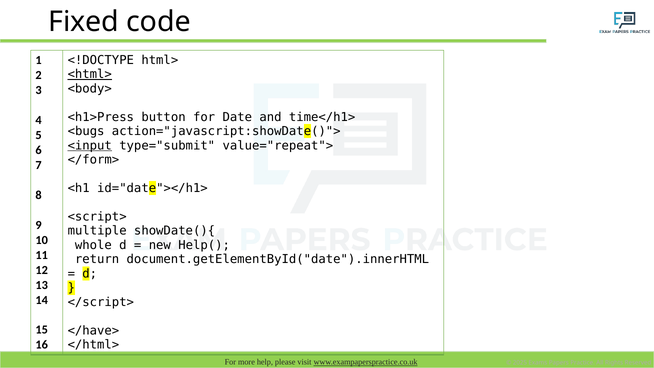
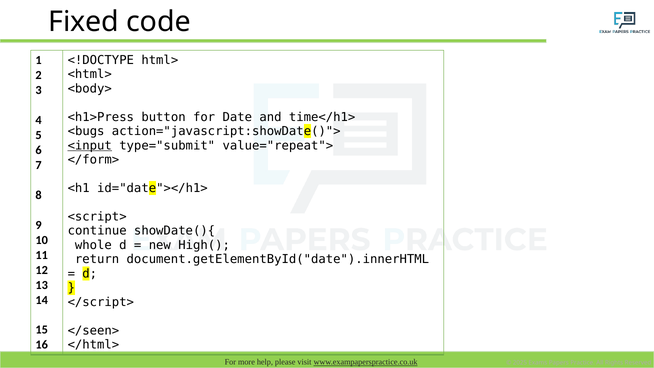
<html> underline: present -> none
multiple: multiple -> continue
Help(: Help( -> High(
</have>: </have> -> </seen>
